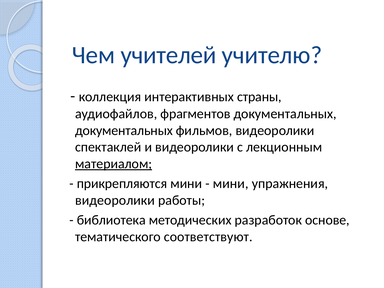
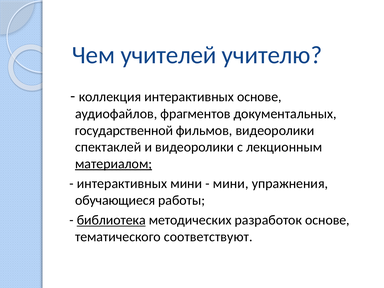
интерактивных страны: страны -> основе
документальных at (124, 131): документальных -> государственной
прикрепляются at (122, 184): прикрепляются -> интерактивных
видеоролики at (115, 200): видеоролики -> обучающиеся
библиотека underline: none -> present
